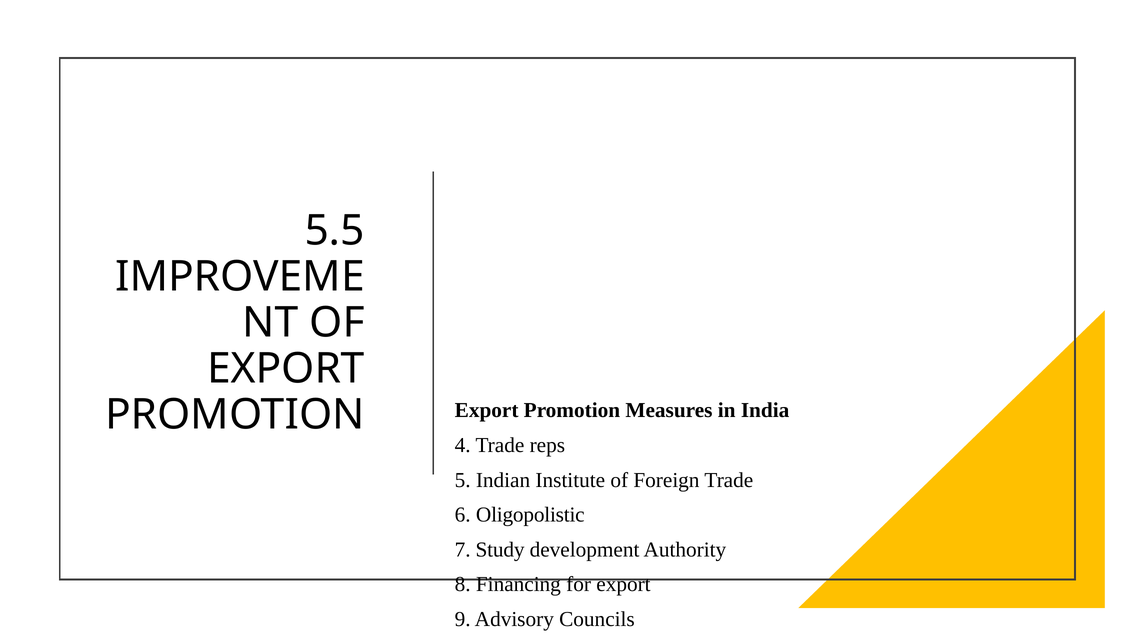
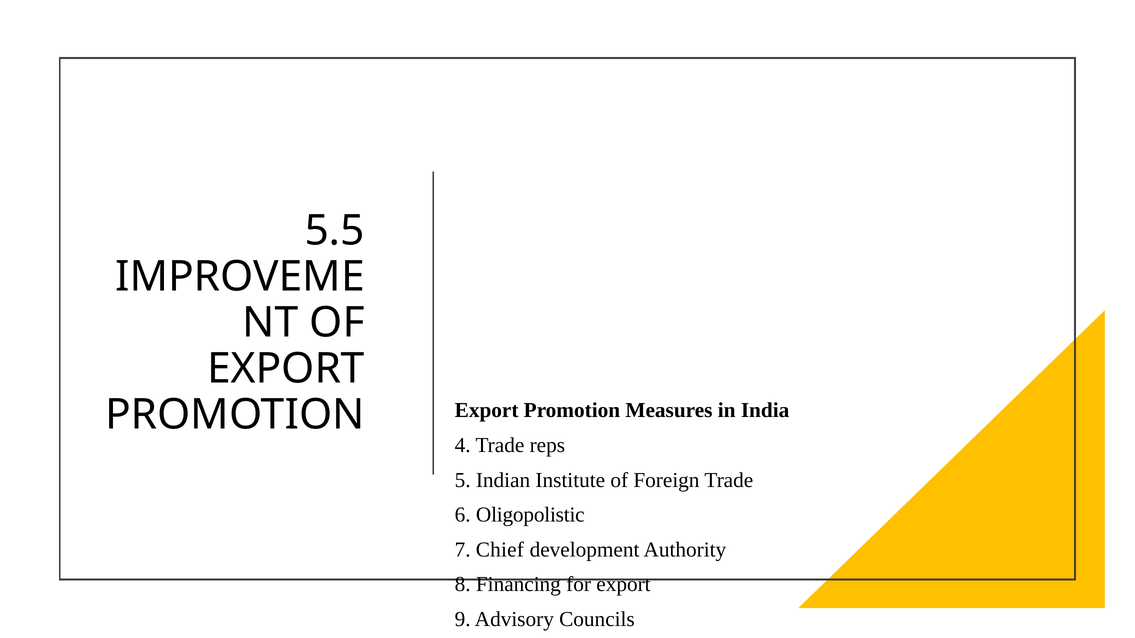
Study: Study -> Chief
